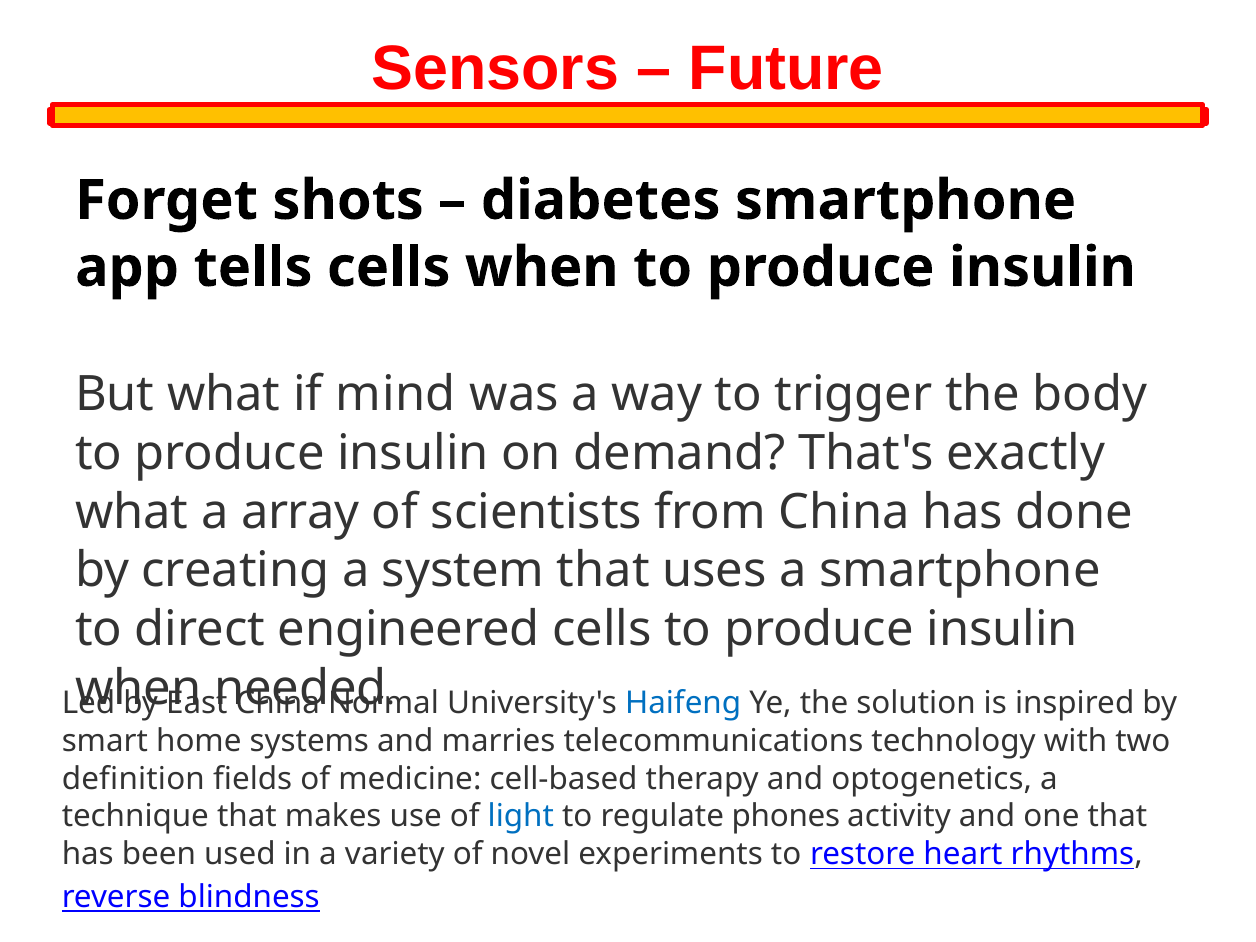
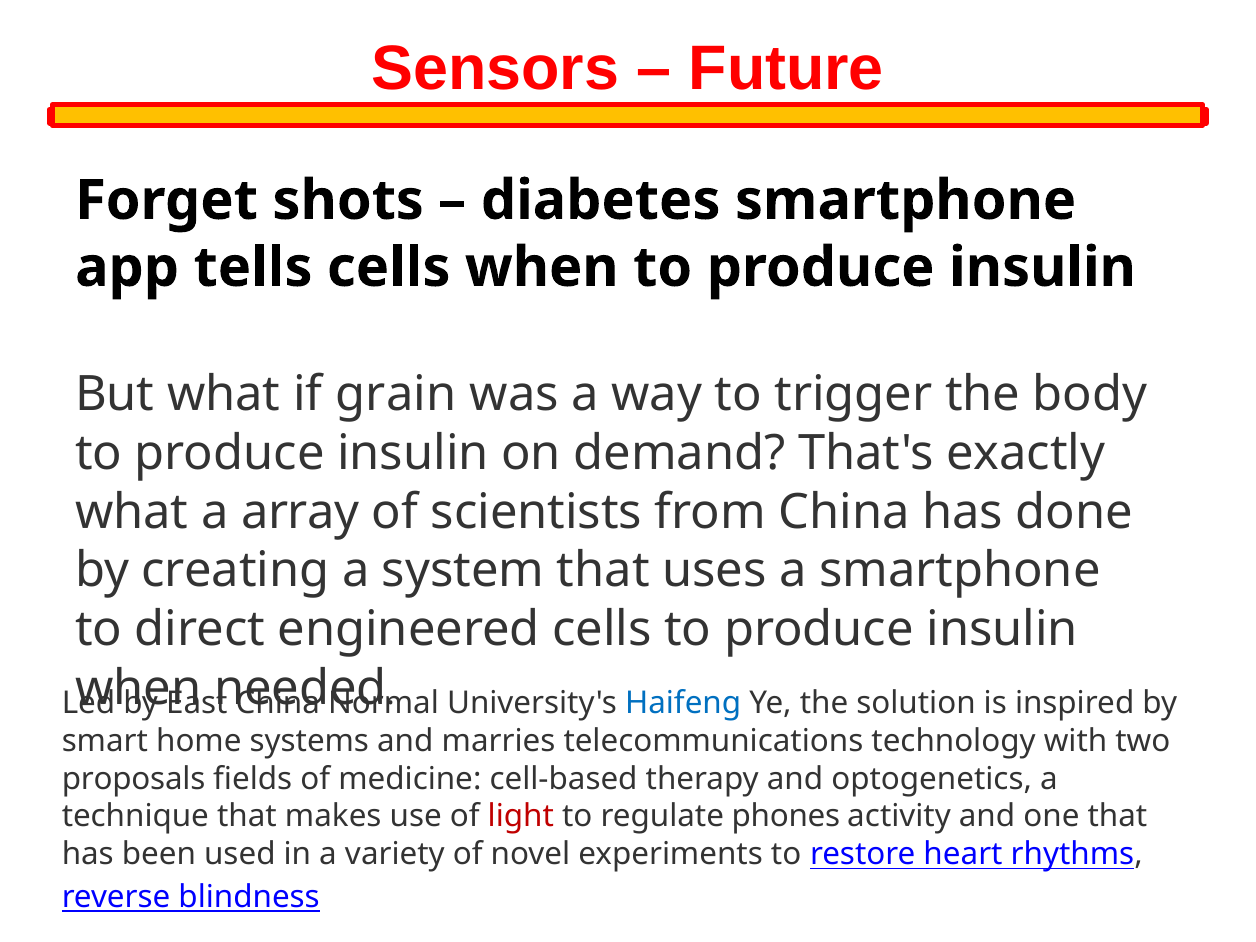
mind: mind -> grain
definition: definition -> proposals
light colour: blue -> red
